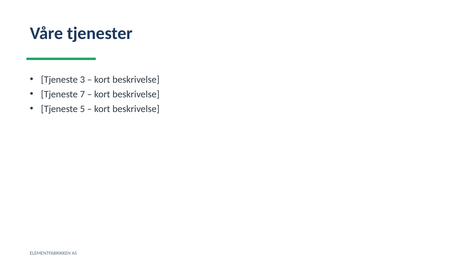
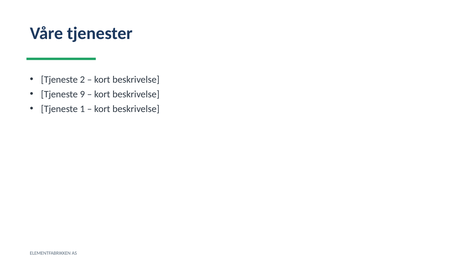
3: 3 -> 2
7: 7 -> 9
5: 5 -> 1
